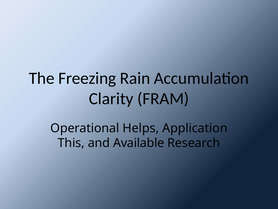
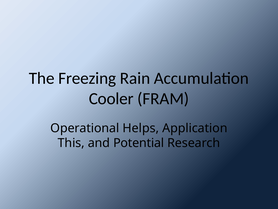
Clarity: Clarity -> Cooler
Available: Available -> Potential
